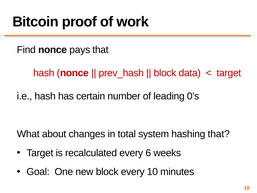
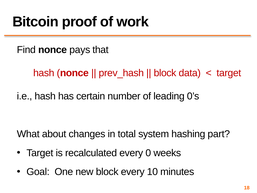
hashing that: that -> part
6: 6 -> 0
